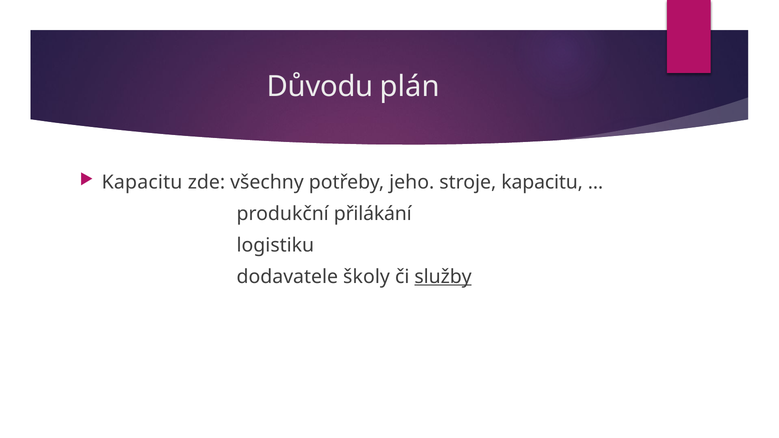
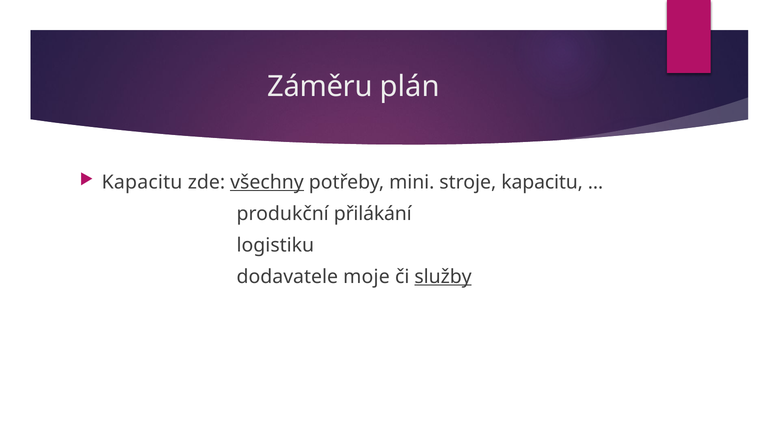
Důvodu: Důvodu -> Záměru
všechny underline: none -> present
jeho: jeho -> mini
školy: školy -> moje
